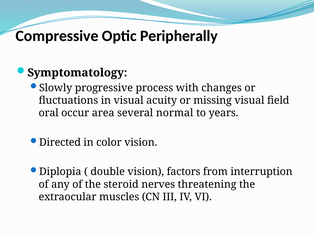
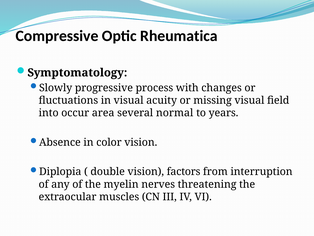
Peripherally: Peripherally -> Rheumatica
oral: oral -> into
Directed: Directed -> Absence
steroid: steroid -> myelin
